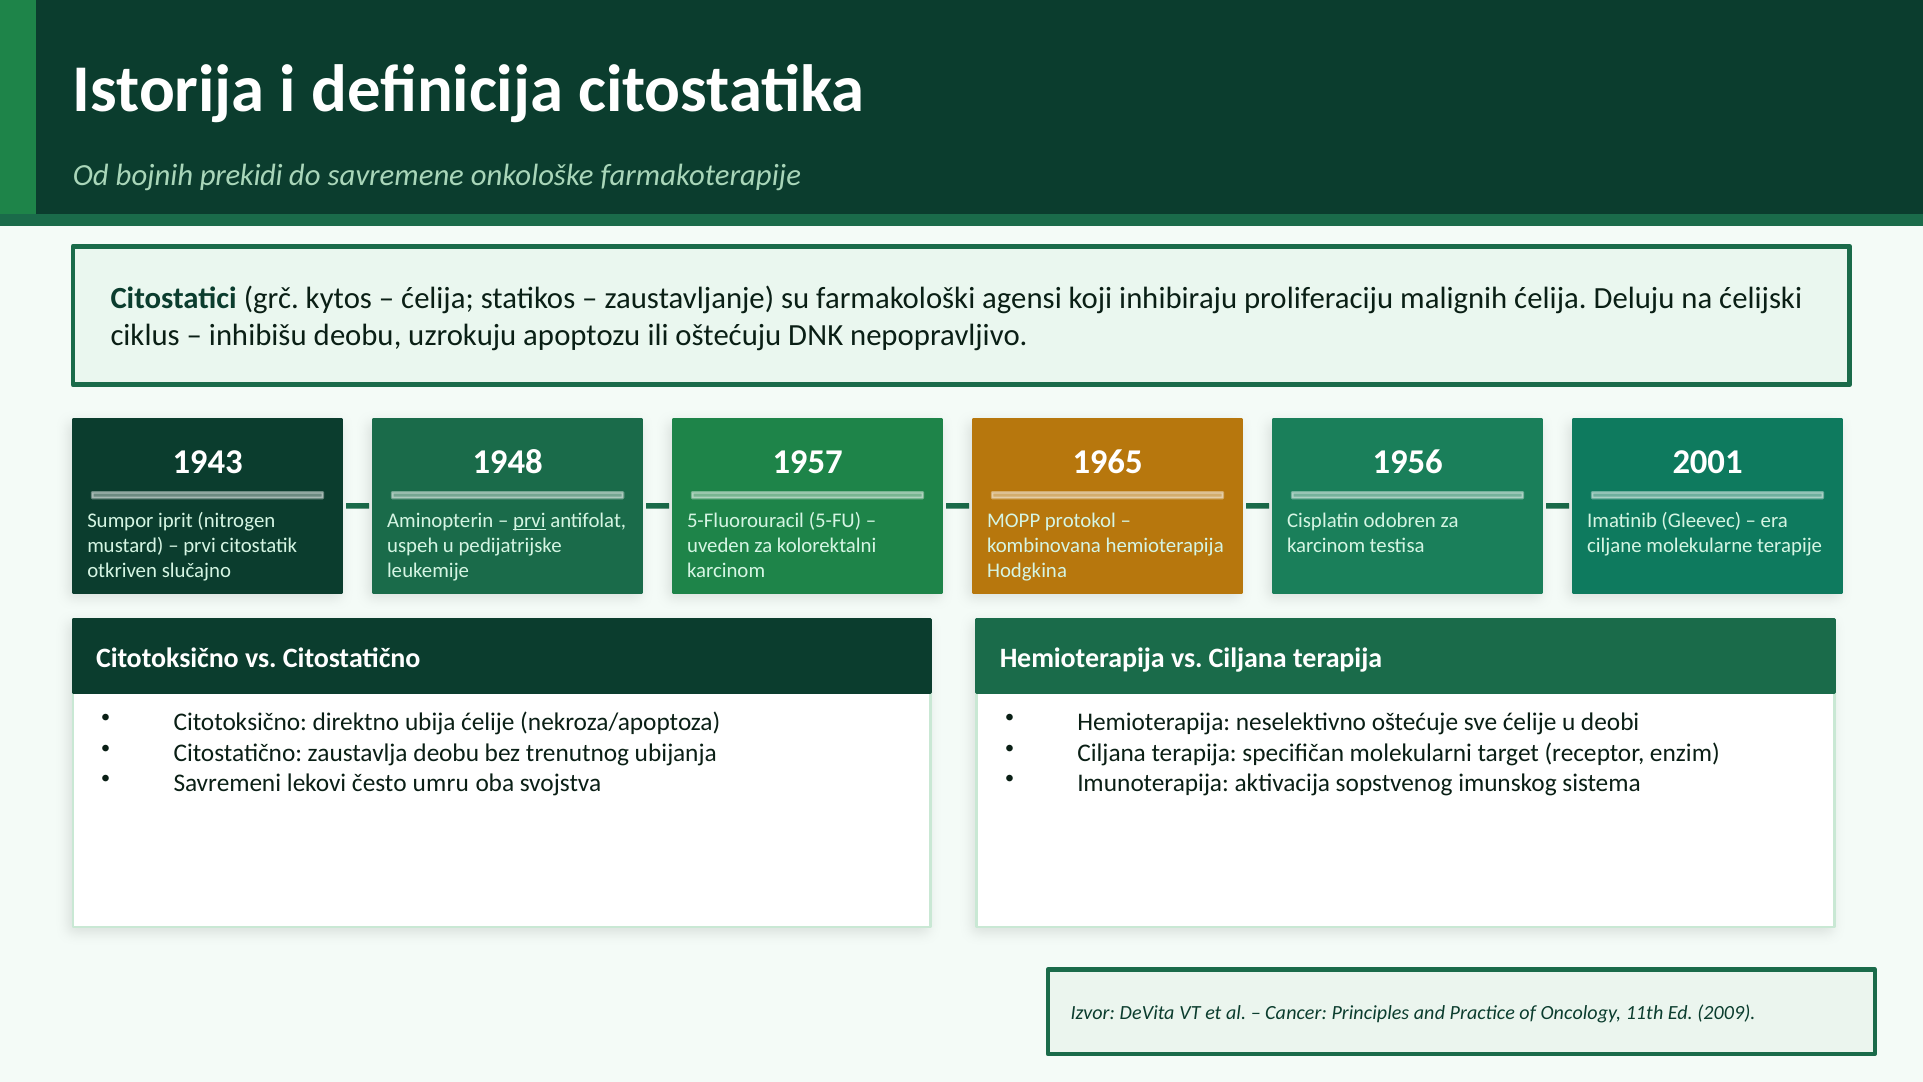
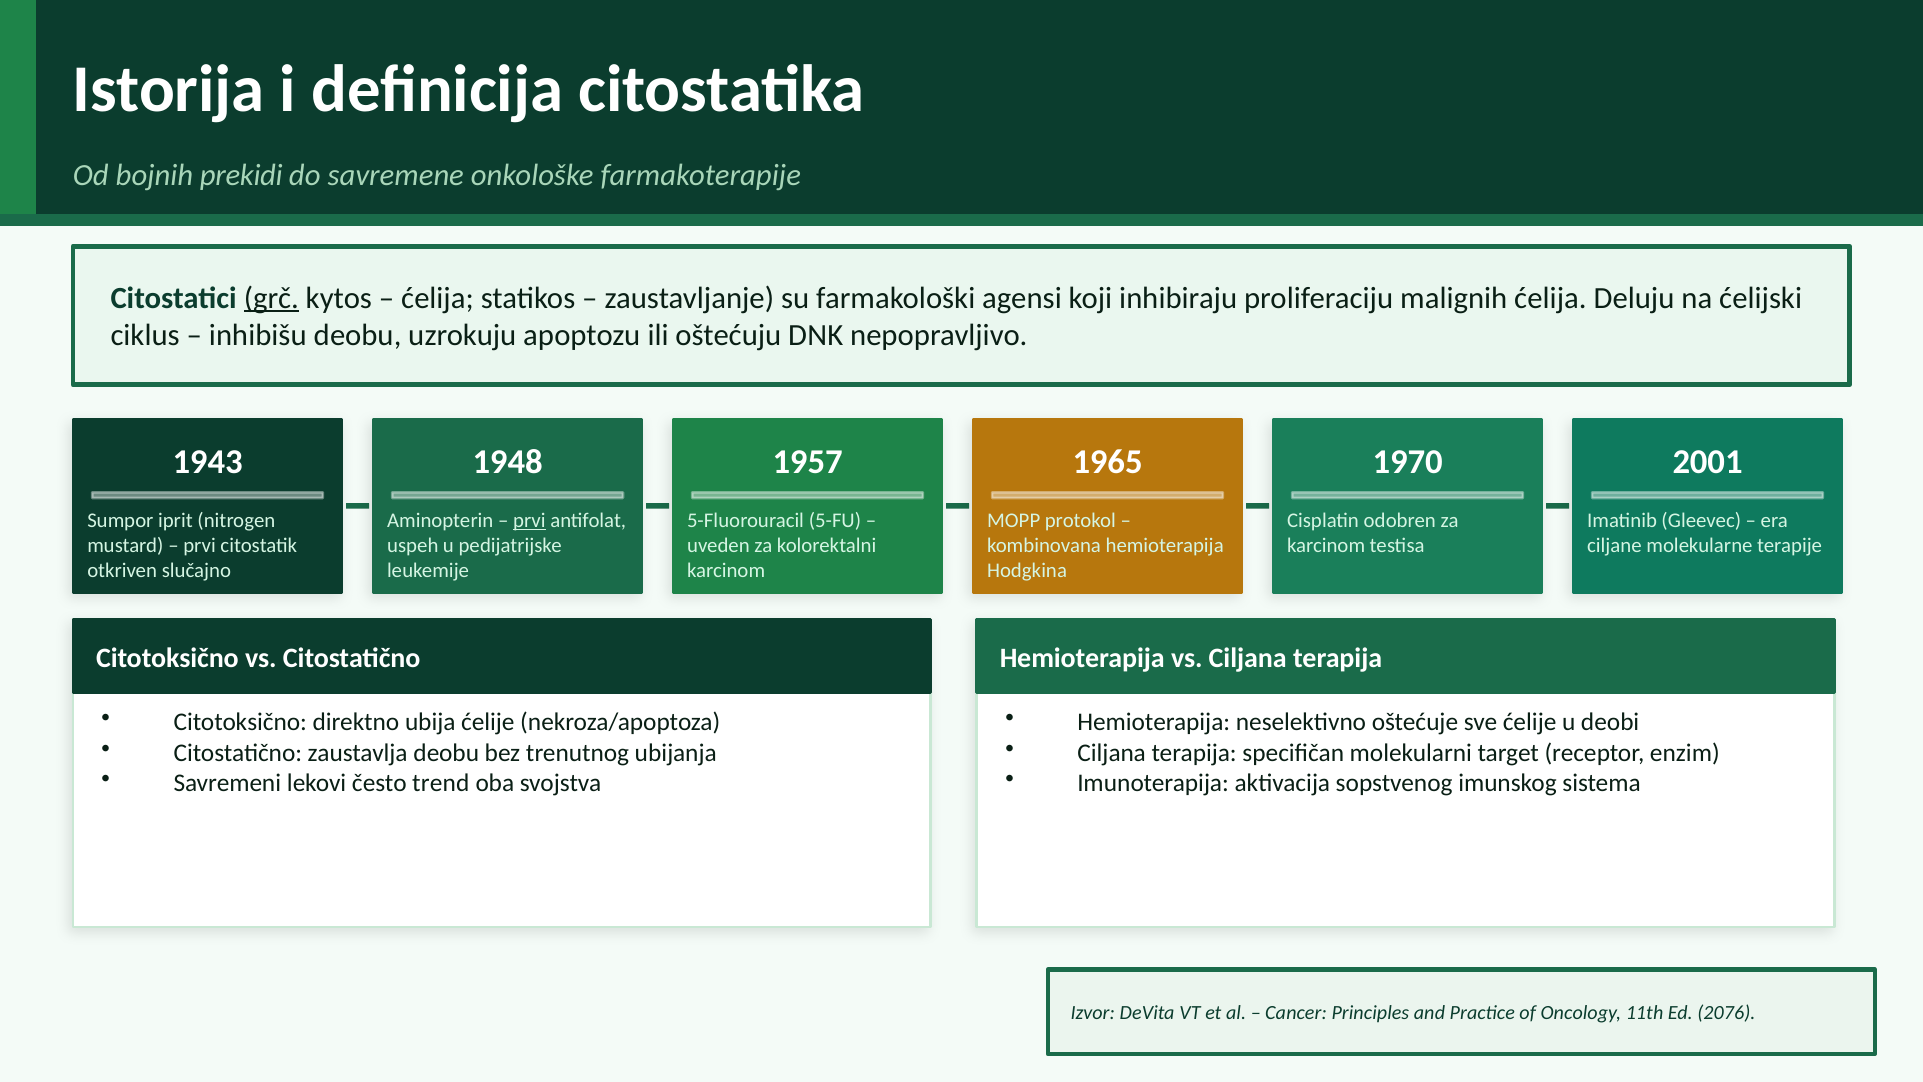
grč underline: none -> present
1956: 1956 -> 1970
umru: umru -> trend
2009: 2009 -> 2076
